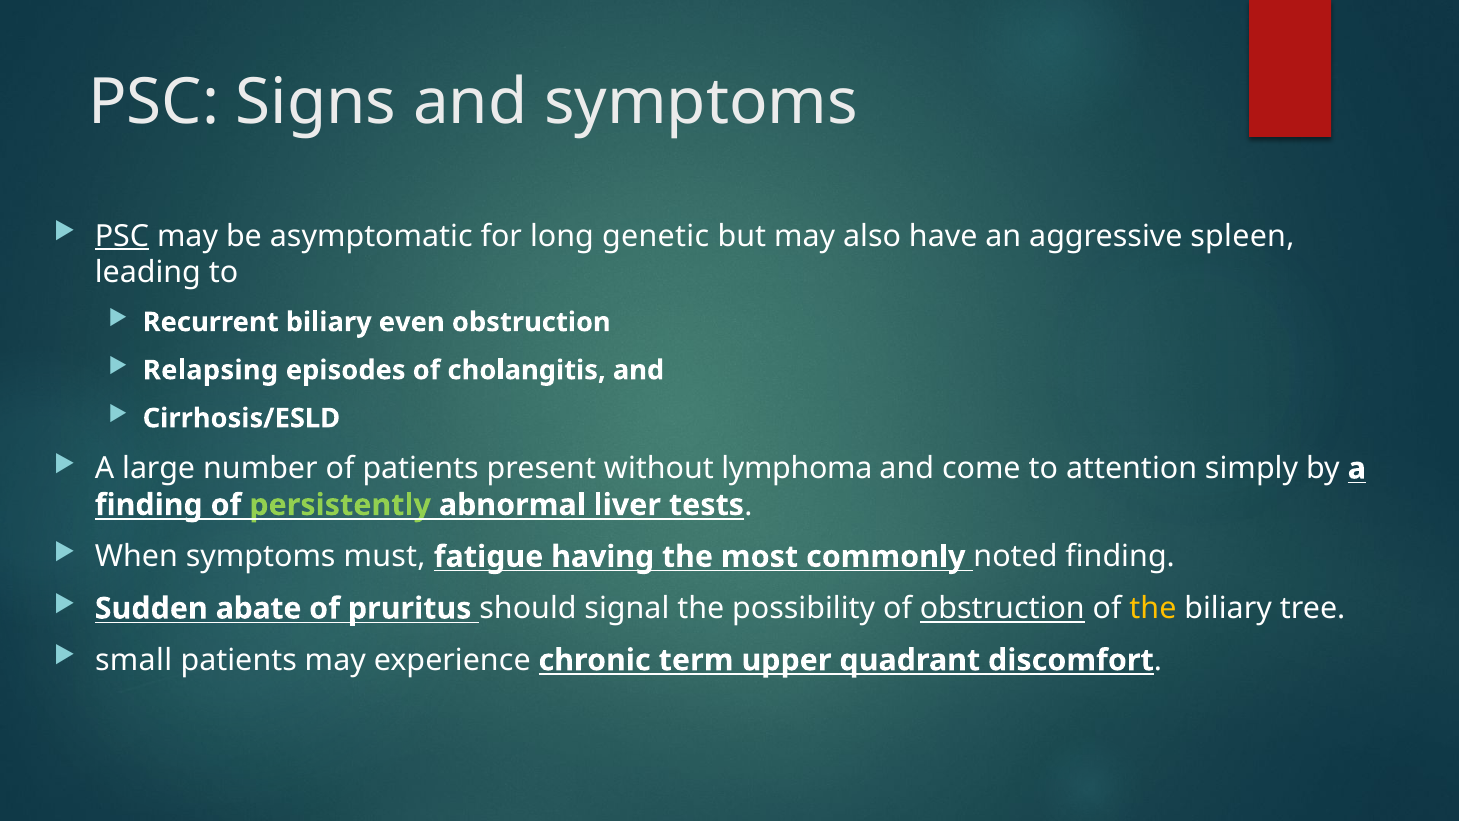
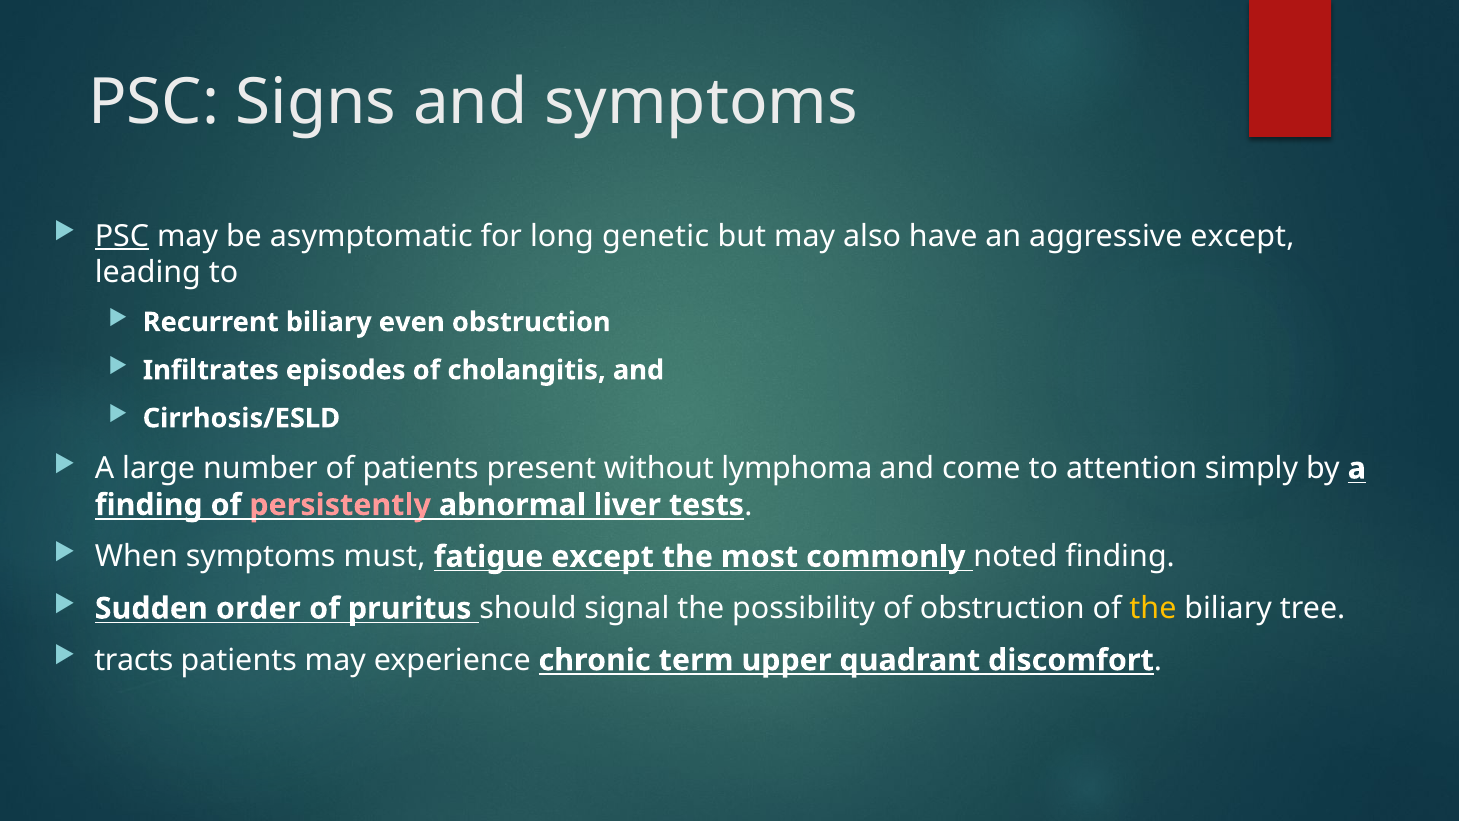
aggressive spleen: spleen -> except
Relapsing: Relapsing -> Infiltrates
persistently colour: light green -> pink
fatigue having: having -> except
abate: abate -> order
obstruction at (1002, 608) underline: present -> none
small: small -> tracts
